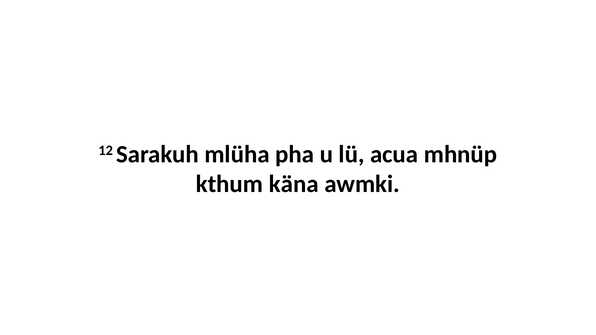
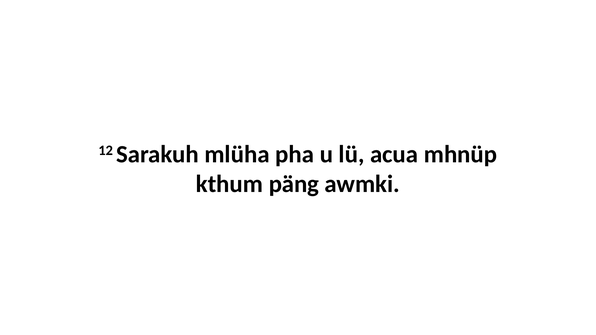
käna: käna -> päng
